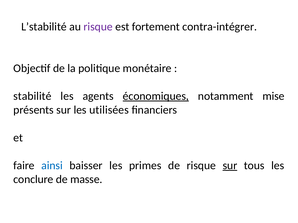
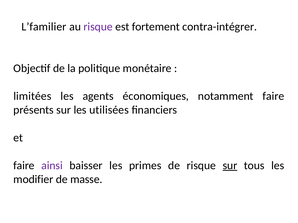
L’stabilité: L’stabilité -> L’familier
stabilité: stabilité -> limitées
économiques underline: present -> none
notamment mise: mise -> faire
ainsi colour: blue -> purple
conclure: conclure -> modifier
